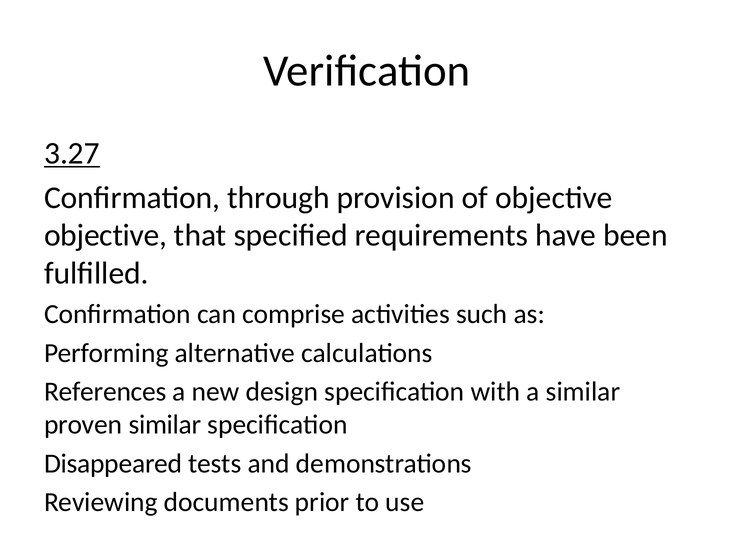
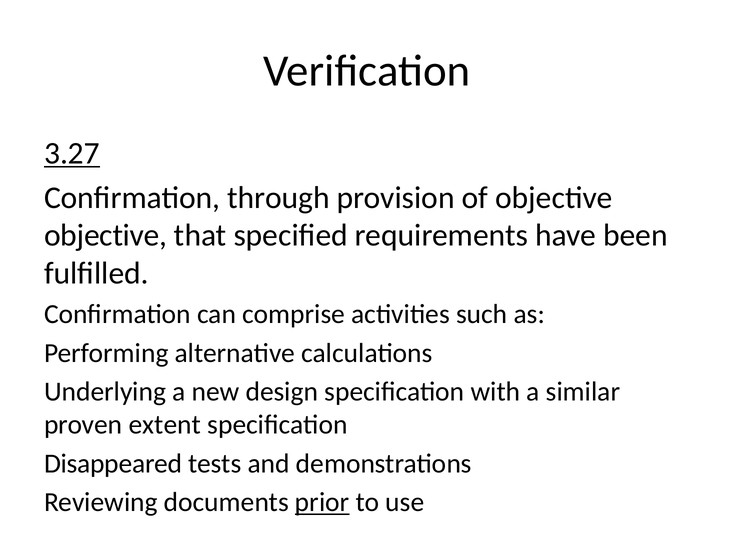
References: References -> Underlying
proven similar: similar -> extent
prior underline: none -> present
